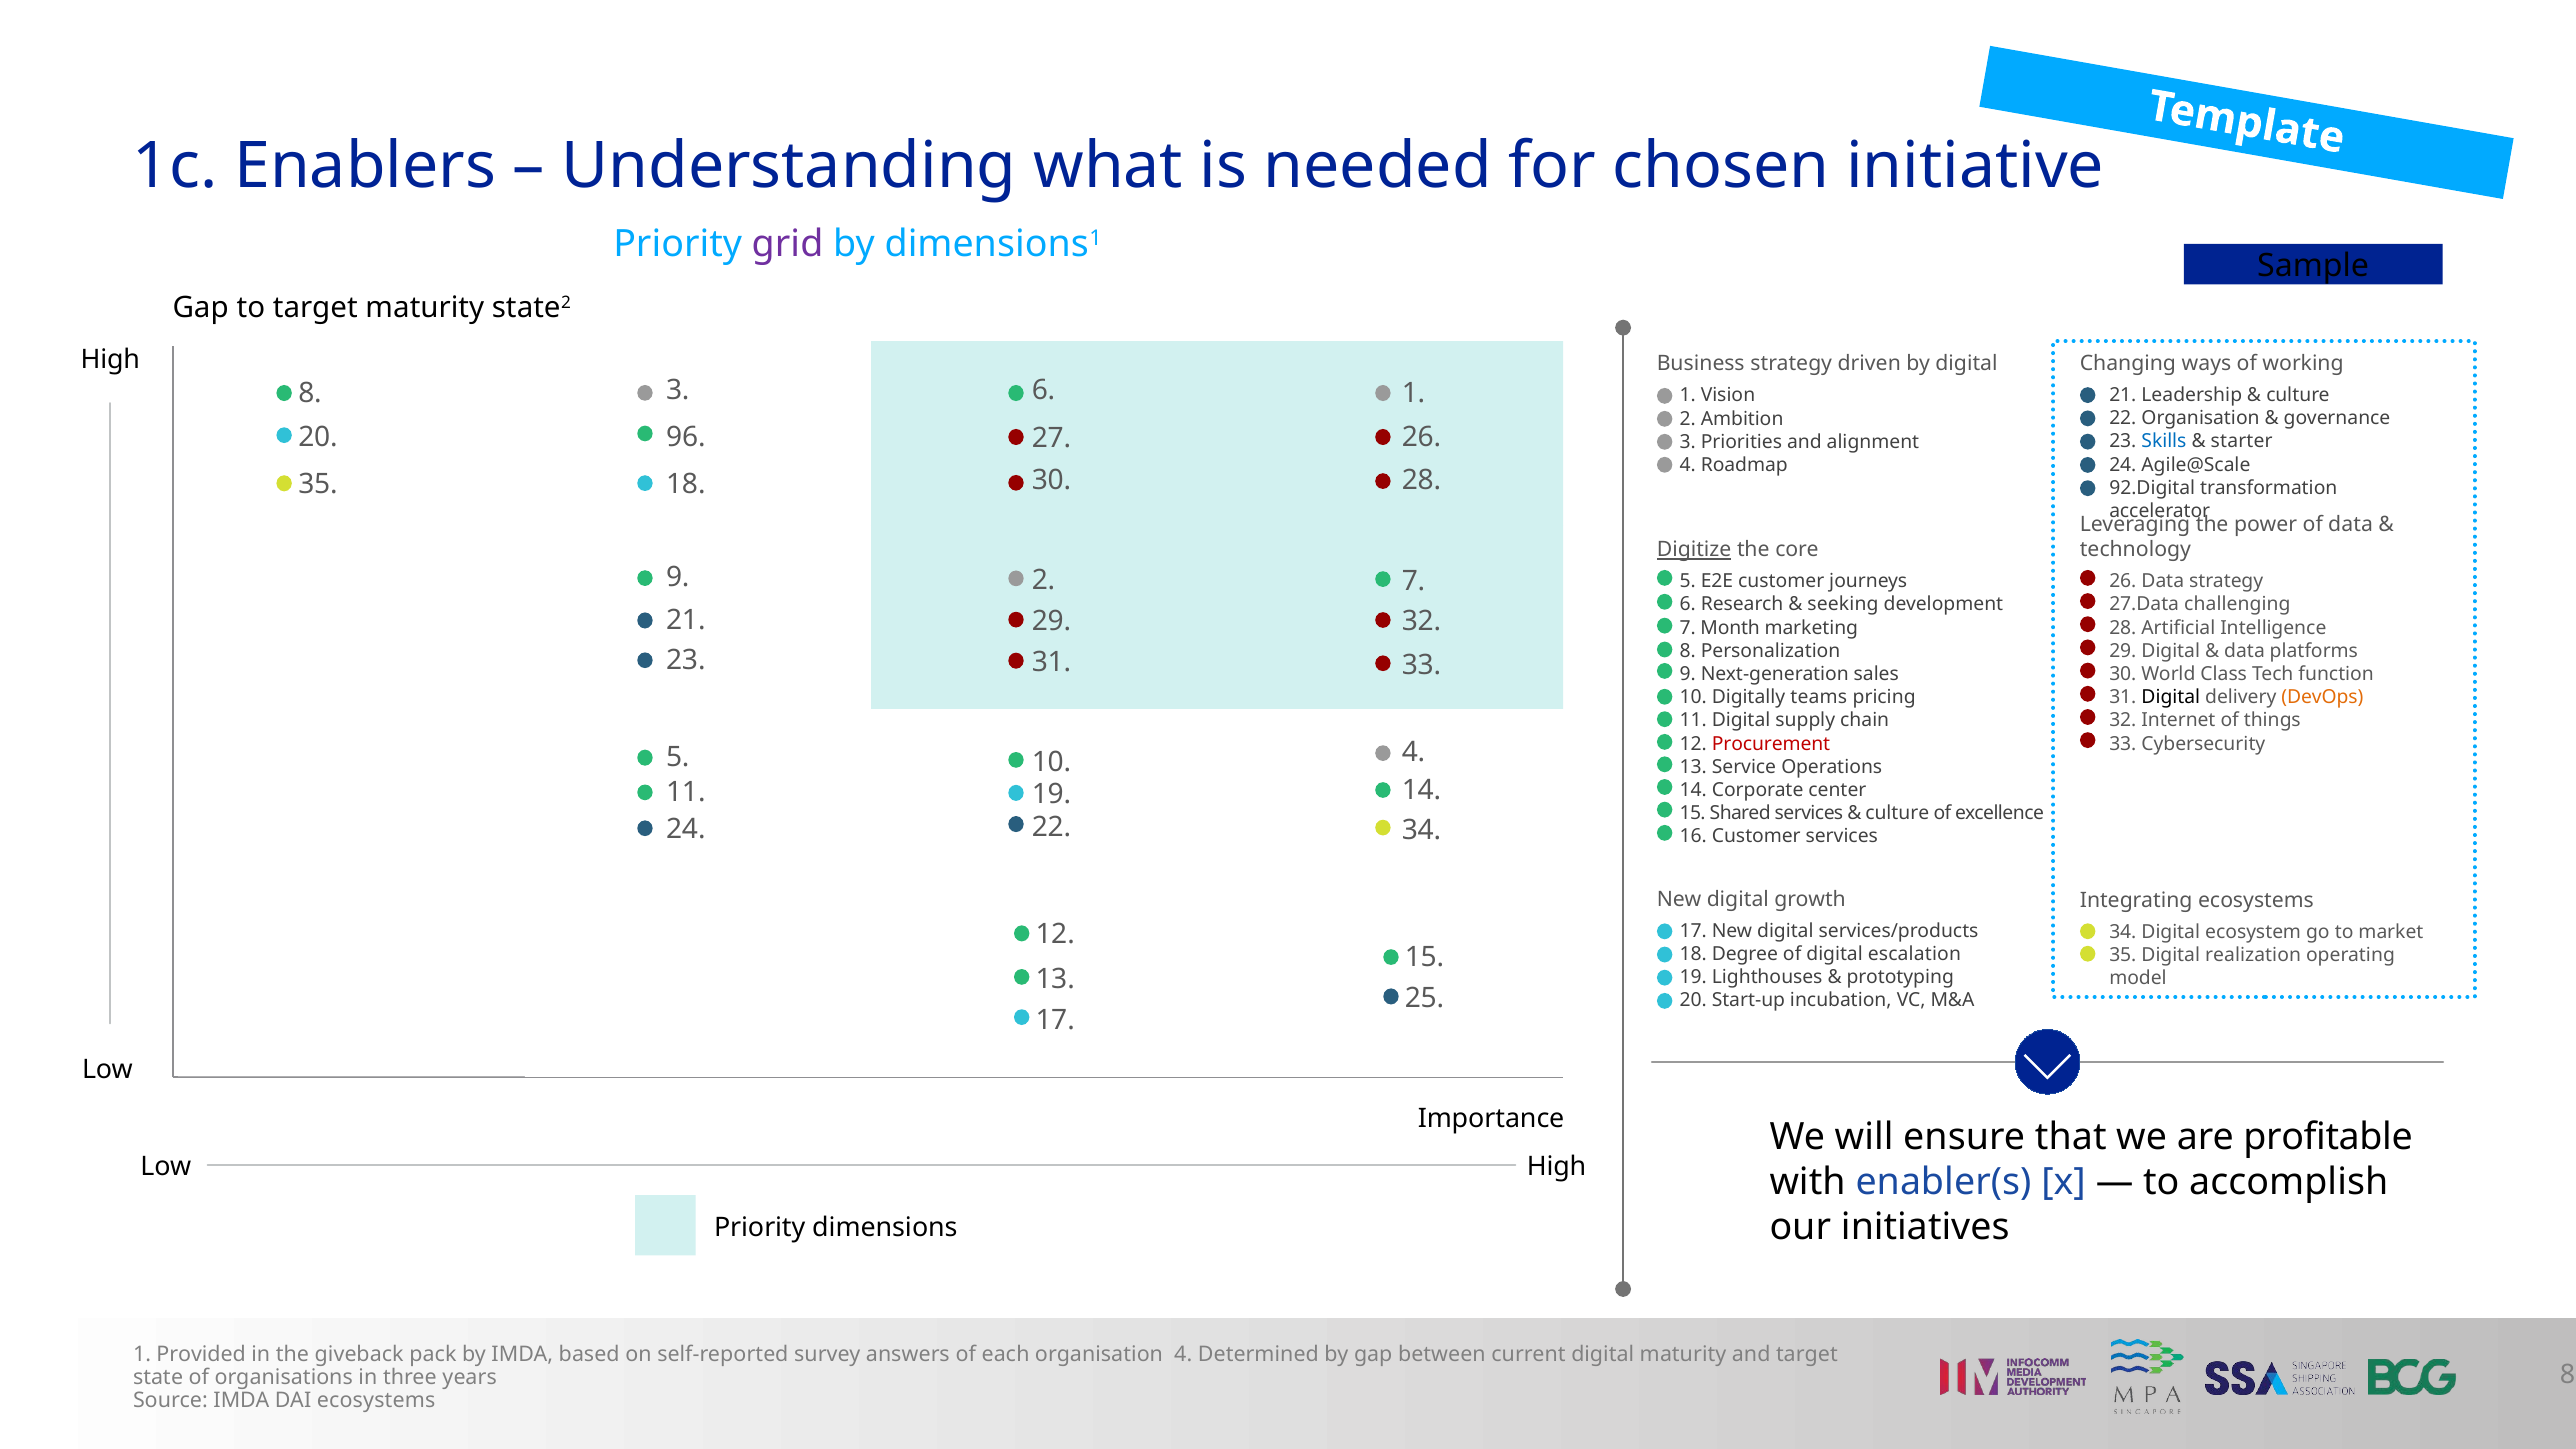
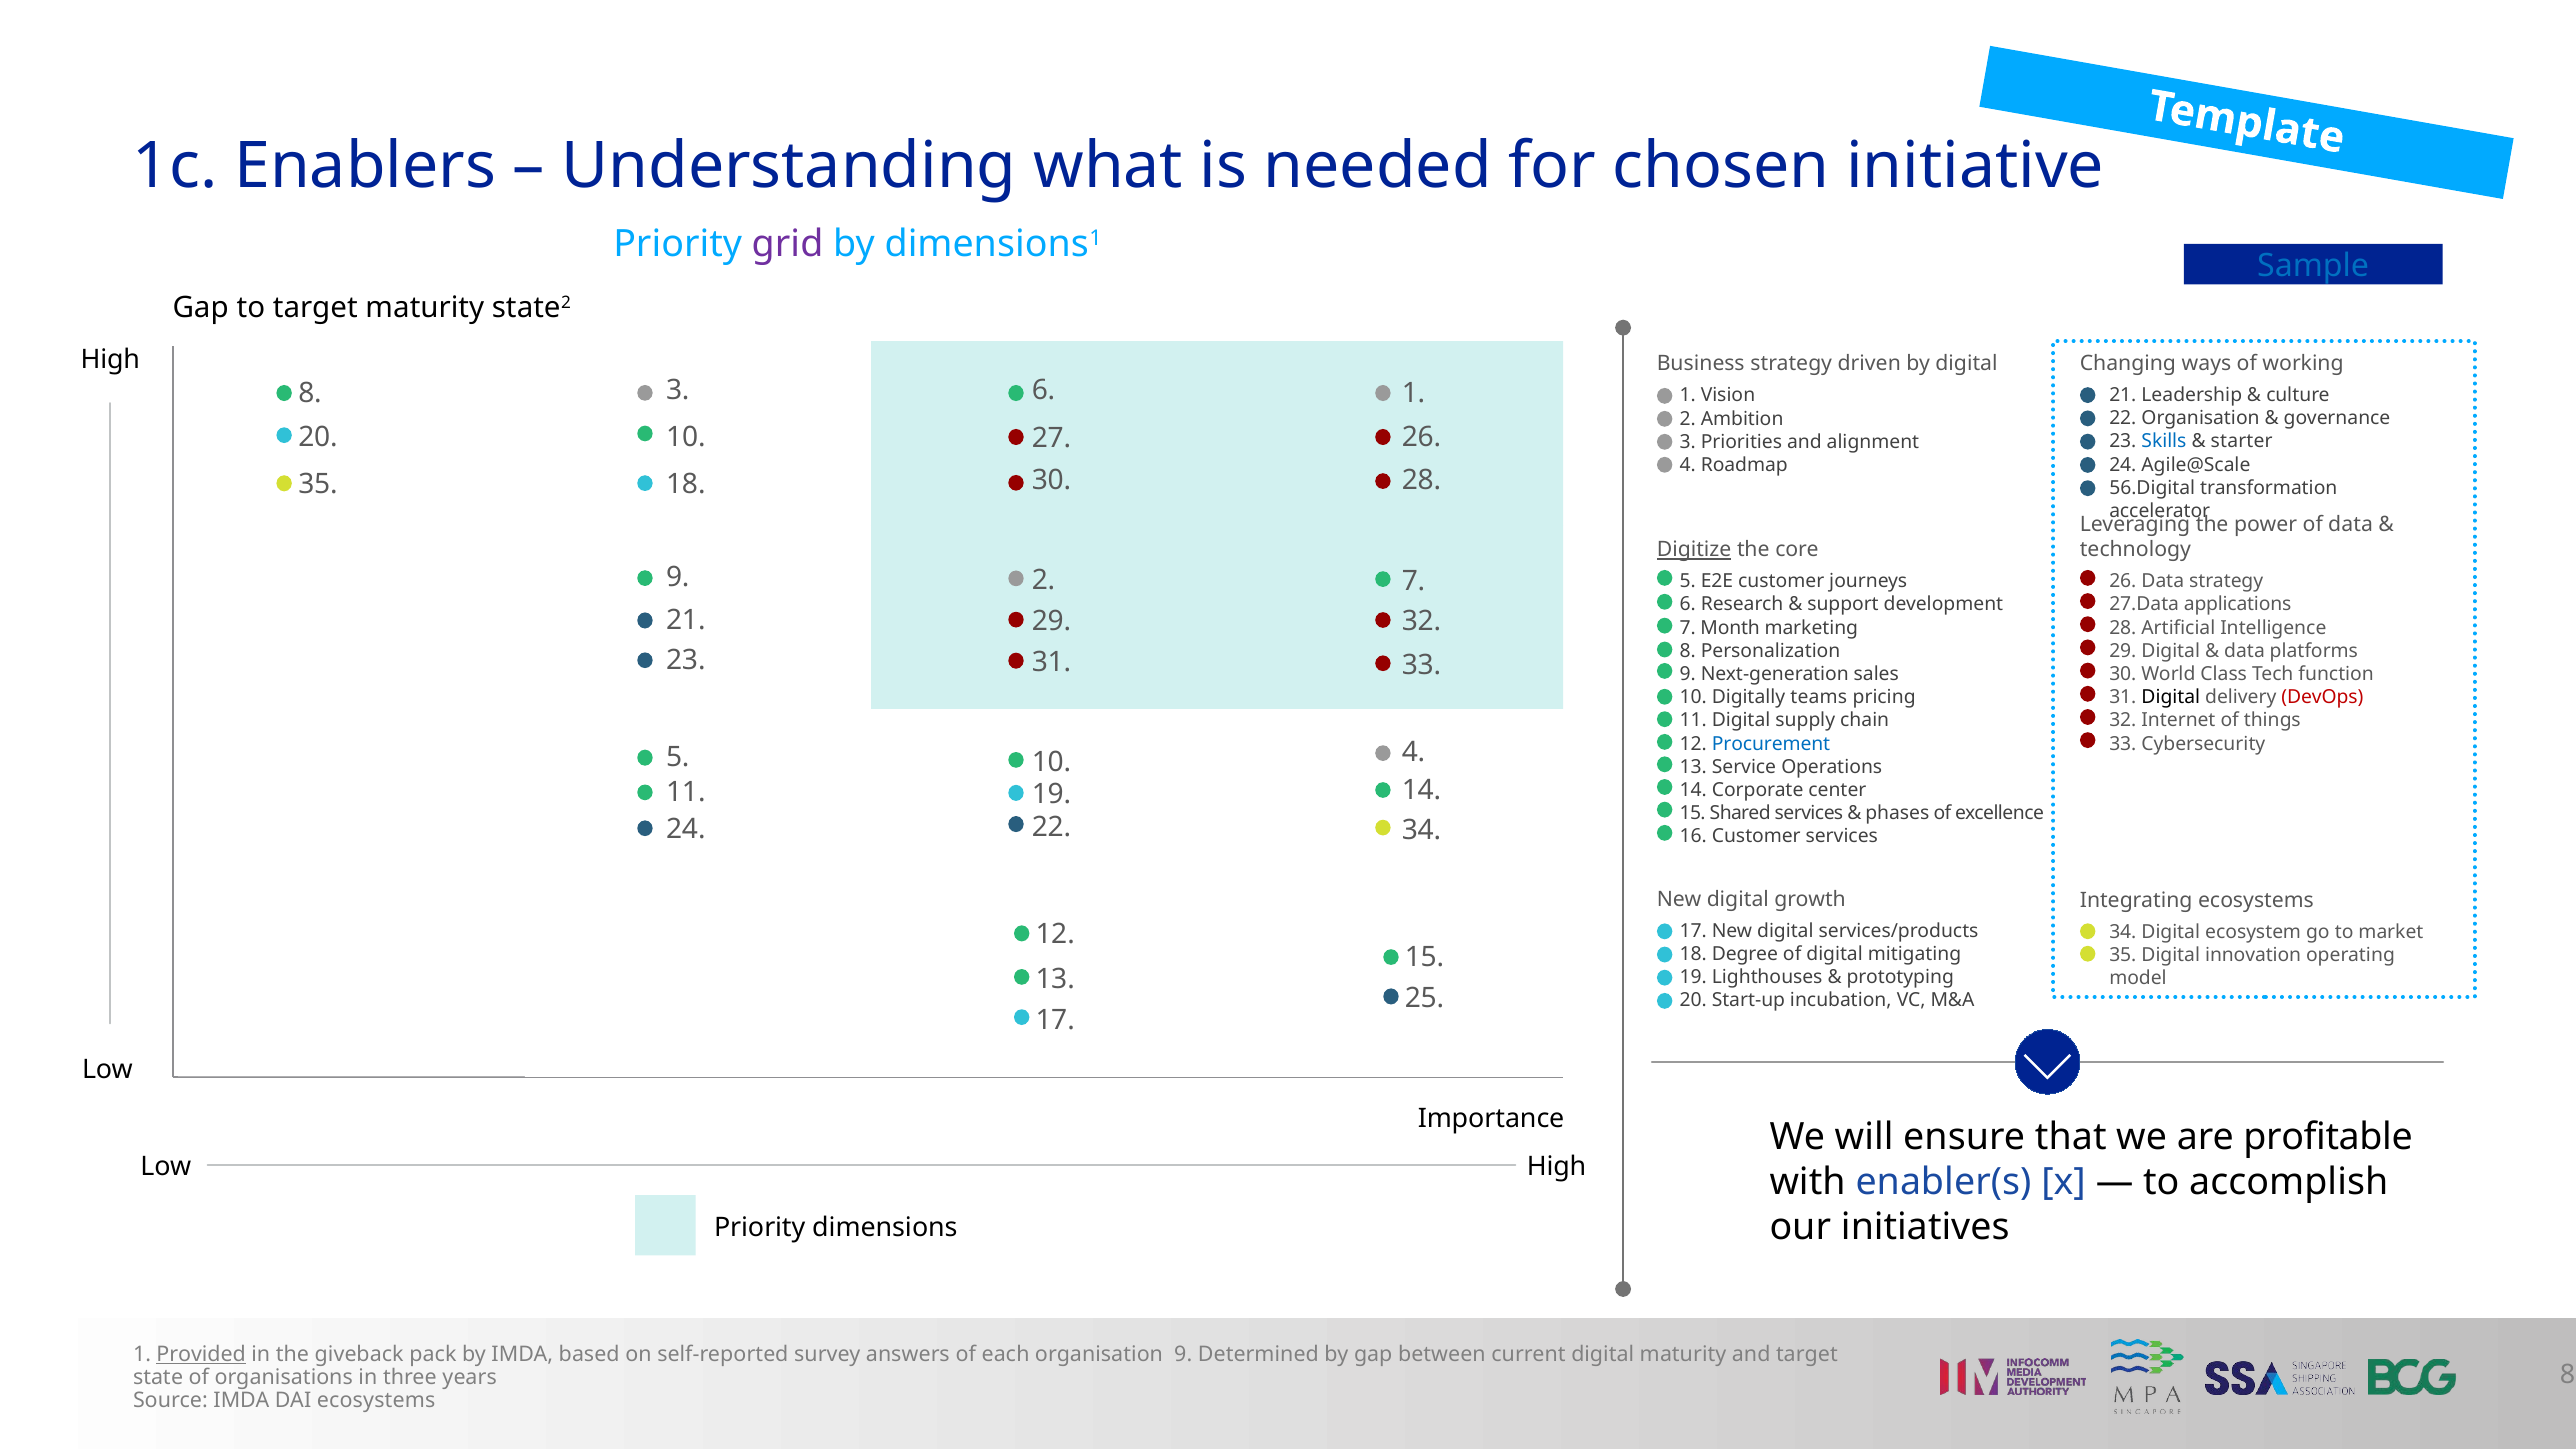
Sample colour: black -> blue
20 96: 96 -> 10
92.Digital: 92.Digital -> 56.Digital
seeking: seeking -> support
challenging: challenging -> applications
DevOps colour: orange -> red
Procurement colour: red -> blue
culture at (1897, 813): culture -> phases
escalation: escalation -> mitigating
realization: realization -> innovation
Provided underline: none -> present
organisation 4: 4 -> 9
